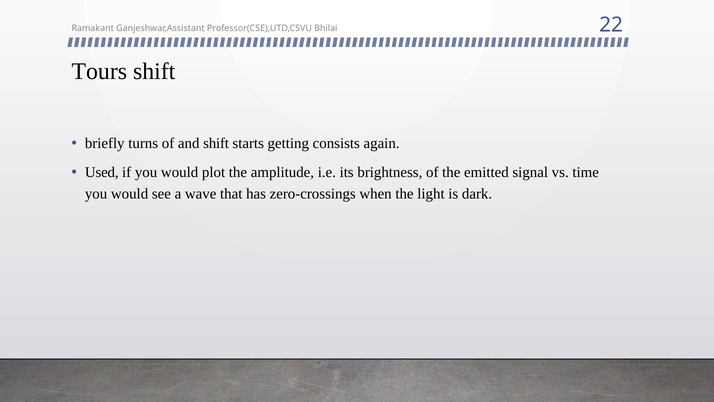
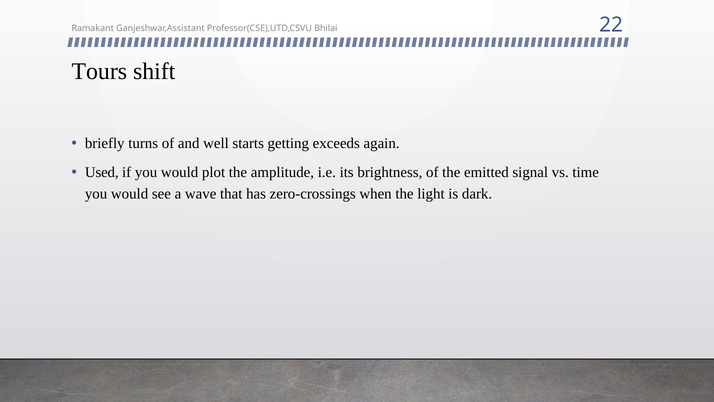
and shift: shift -> well
consists: consists -> exceeds
